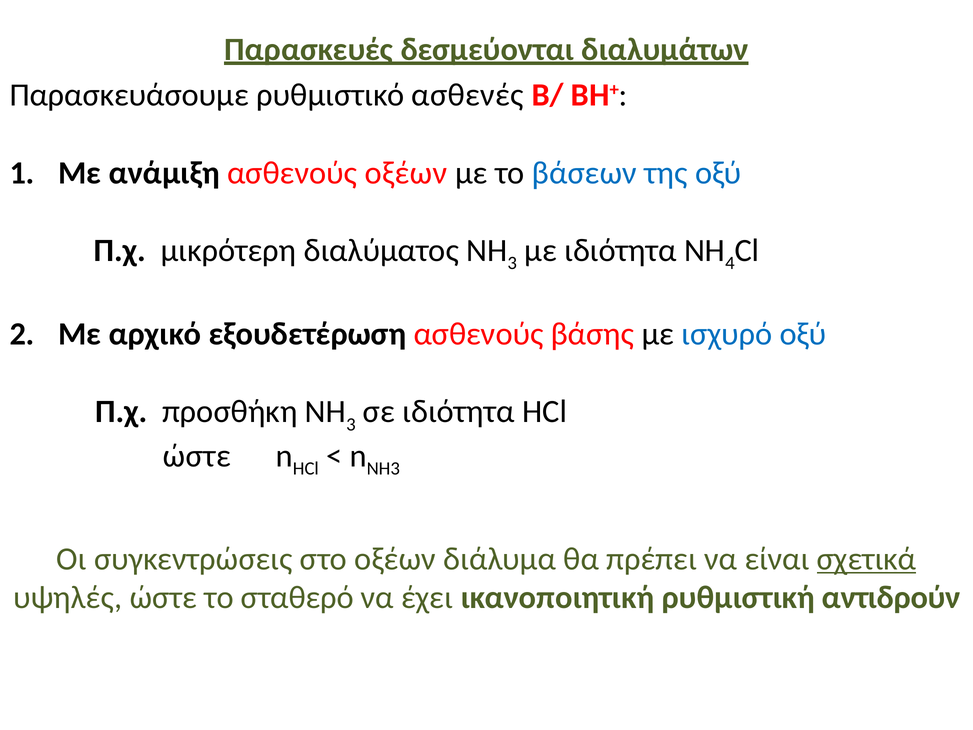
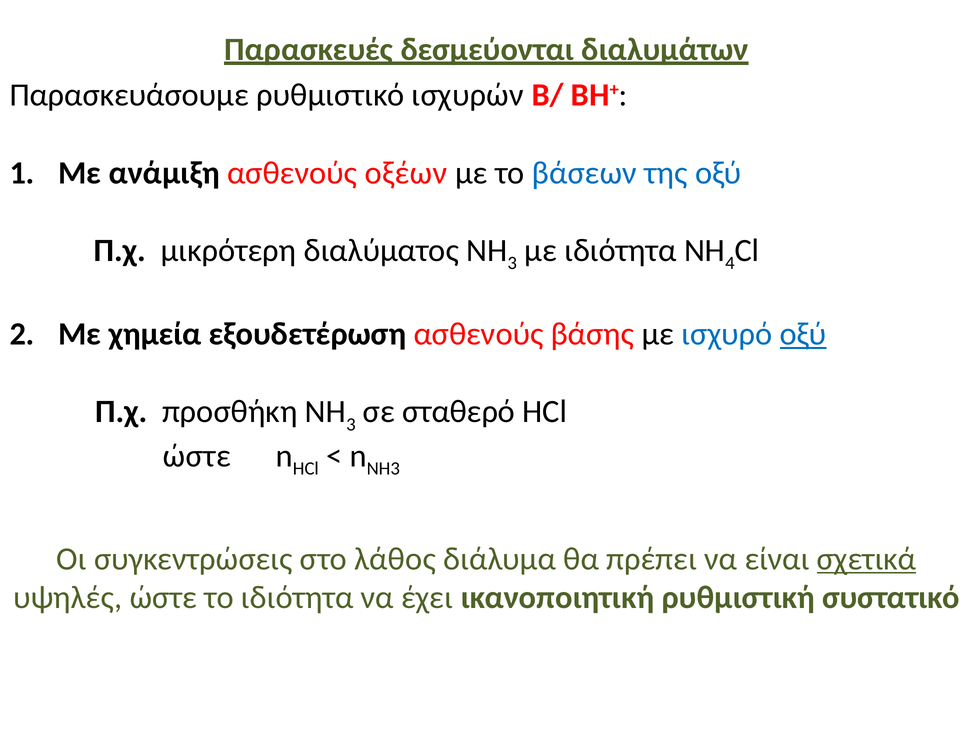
ασθενές: ασθενές -> ισχυρών
αρχικό: αρχικό -> χημεία
οξύ at (803, 334) underline: none -> present
σε ιδιότητα: ιδιότητα -> σταθερό
στο οξέων: οξέων -> λάθος
το σταθερό: σταθερό -> ιδιότητα
αντιδρούν: αντιδρούν -> συστατικό
